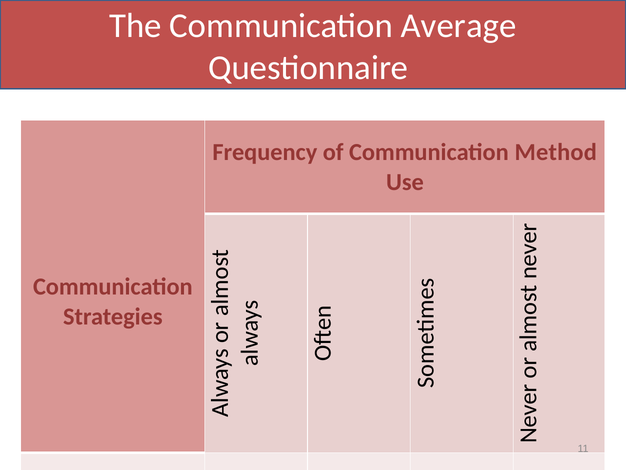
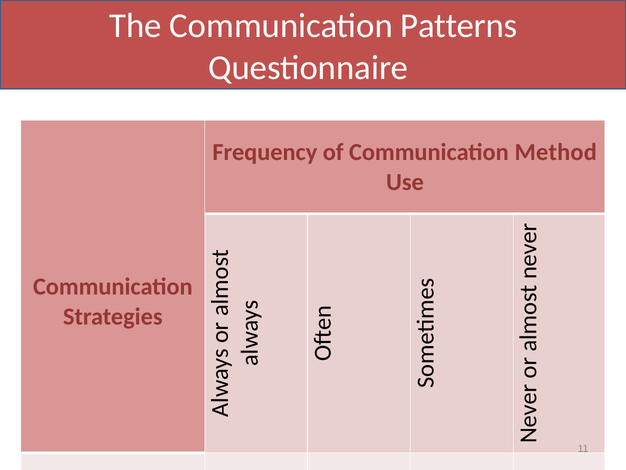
Average: Average -> Patterns
